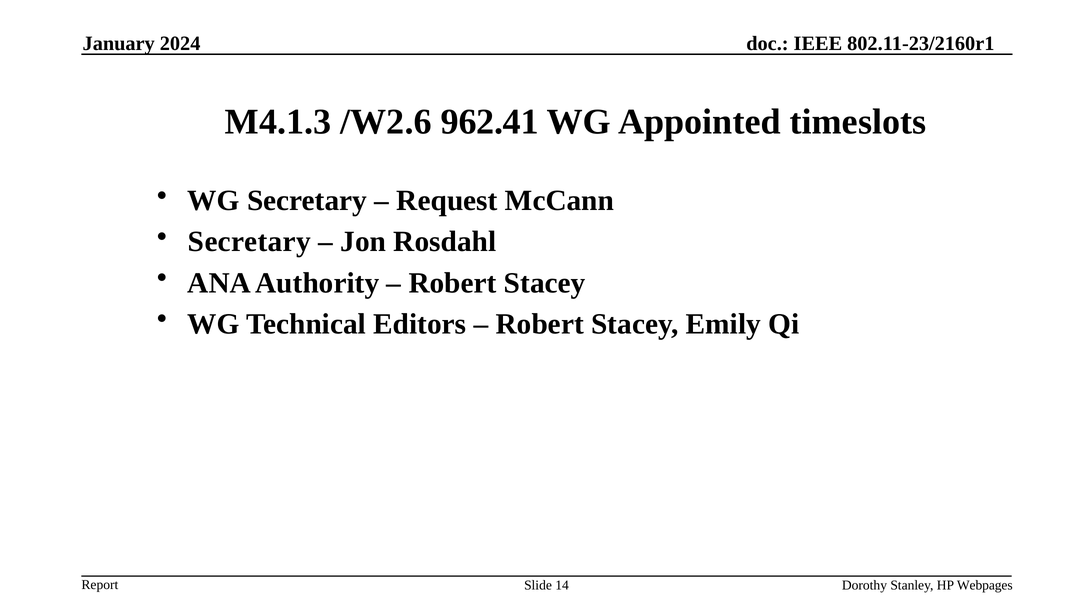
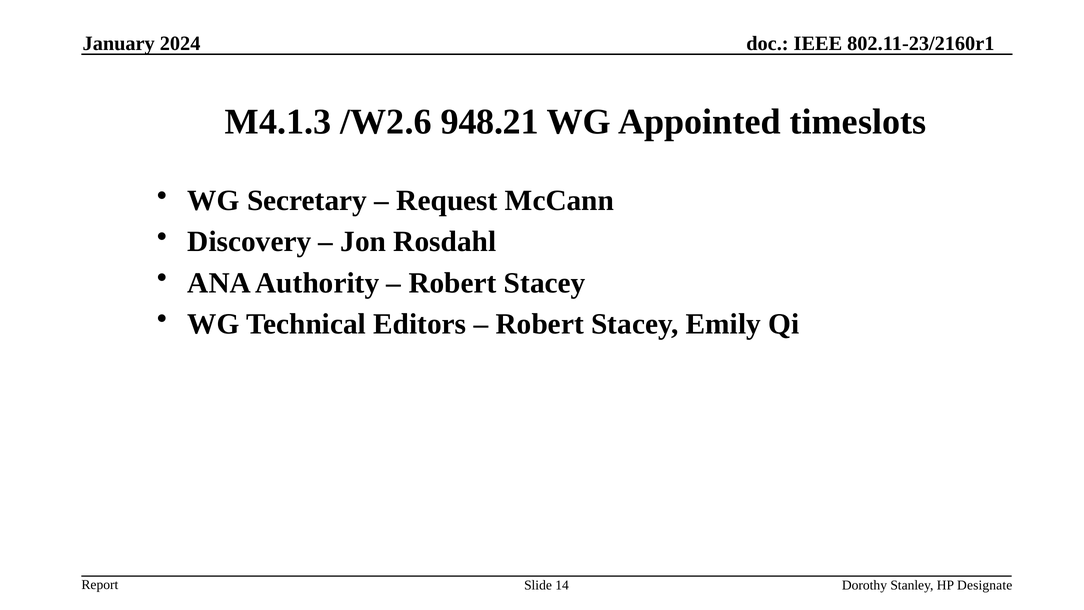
962.41: 962.41 -> 948.21
Secretary at (249, 242): Secretary -> Discovery
Webpages: Webpages -> Designate
